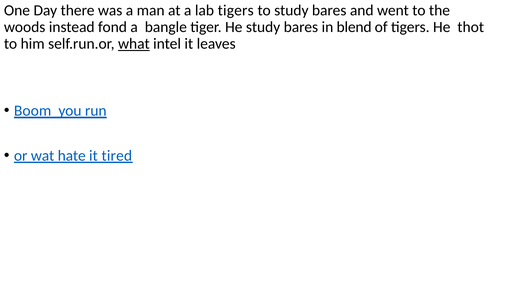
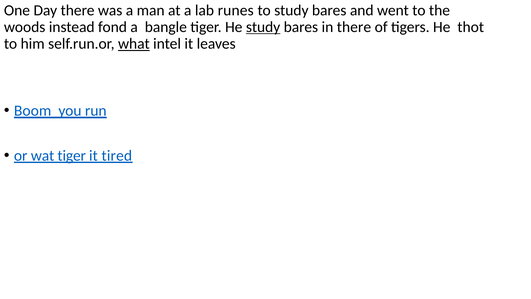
lab tigers: tigers -> runes
study at (263, 27) underline: none -> present
in blend: blend -> there
wat hate: hate -> tiger
